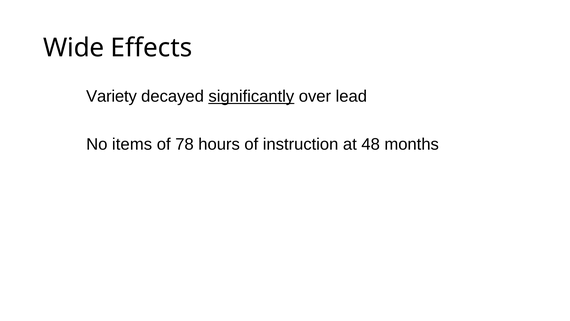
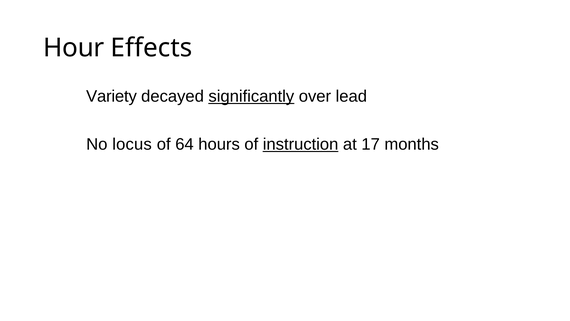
Wide: Wide -> Hour
items: items -> locus
78: 78 -> 64
instruction underline: none -> present
48: 48 -> 17
